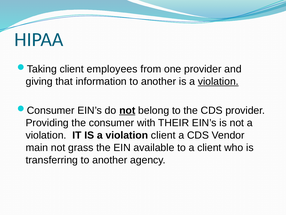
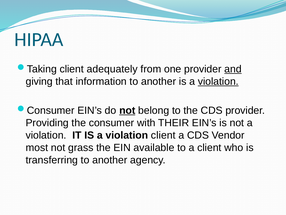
employees: employees -> adequately
and underline: none -> present
main: main -> most
